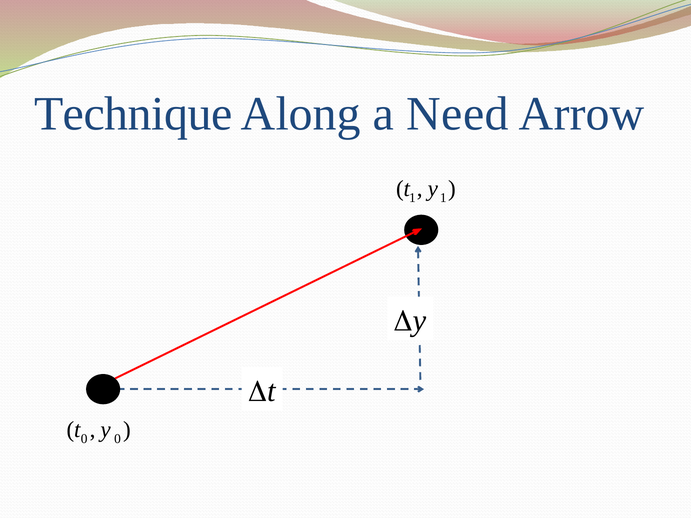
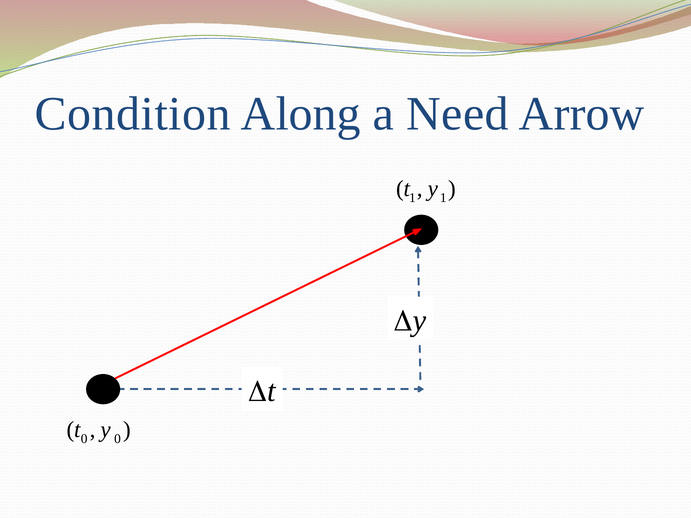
Technique: Technique -> Condition
